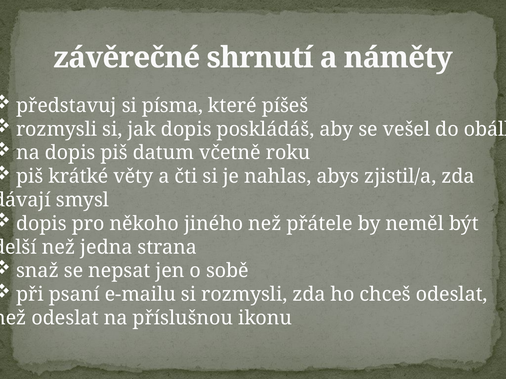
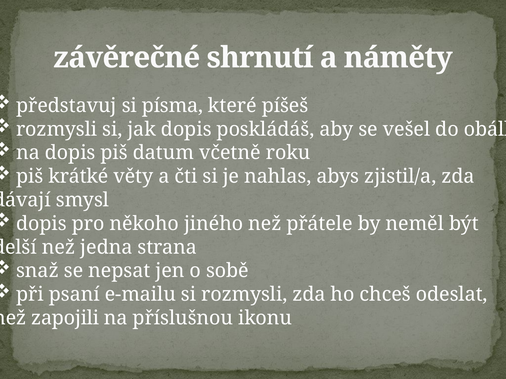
odeslat at (65, 318): odeslat -> zapojili
